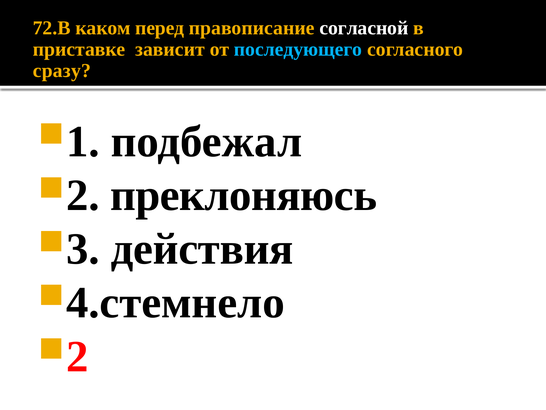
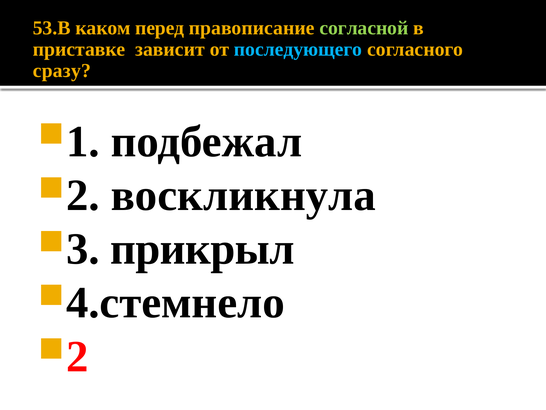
72.В: 72.В -> 53.В
согласной colour: white -> light green
преклоняюсь: преклоняюсь -> воскликнула
действия: действия -> прикрыл
